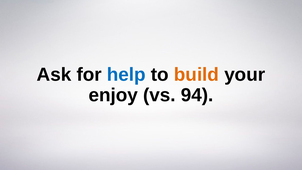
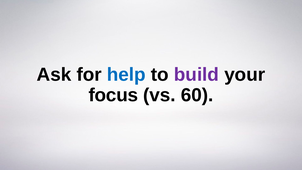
build colour: orange -> purple
enjoy: enjoy -> focus
94: 94 -> 60
